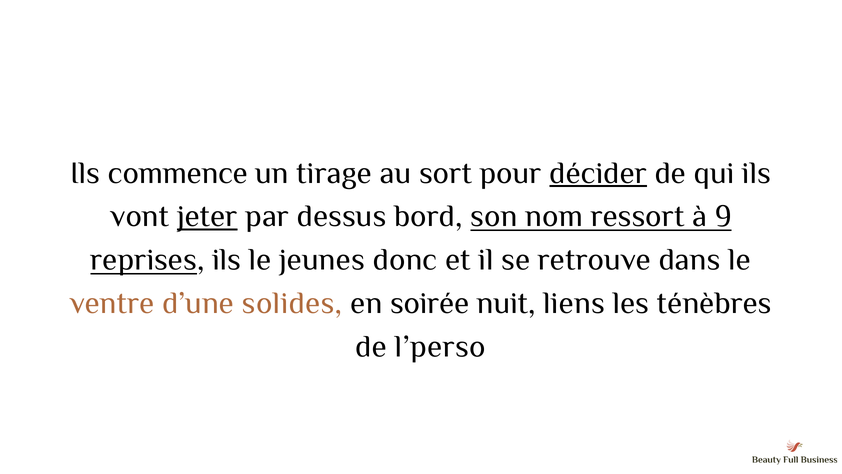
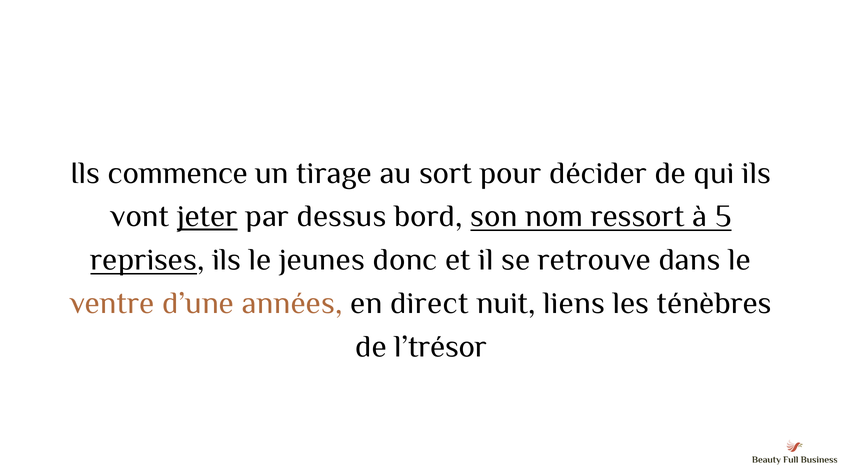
décider underline: present -> none
9: 9 -> 5
solides: solides -> années
soirée: soirée -> direct
l’perso: l’perso -> l’trésor
